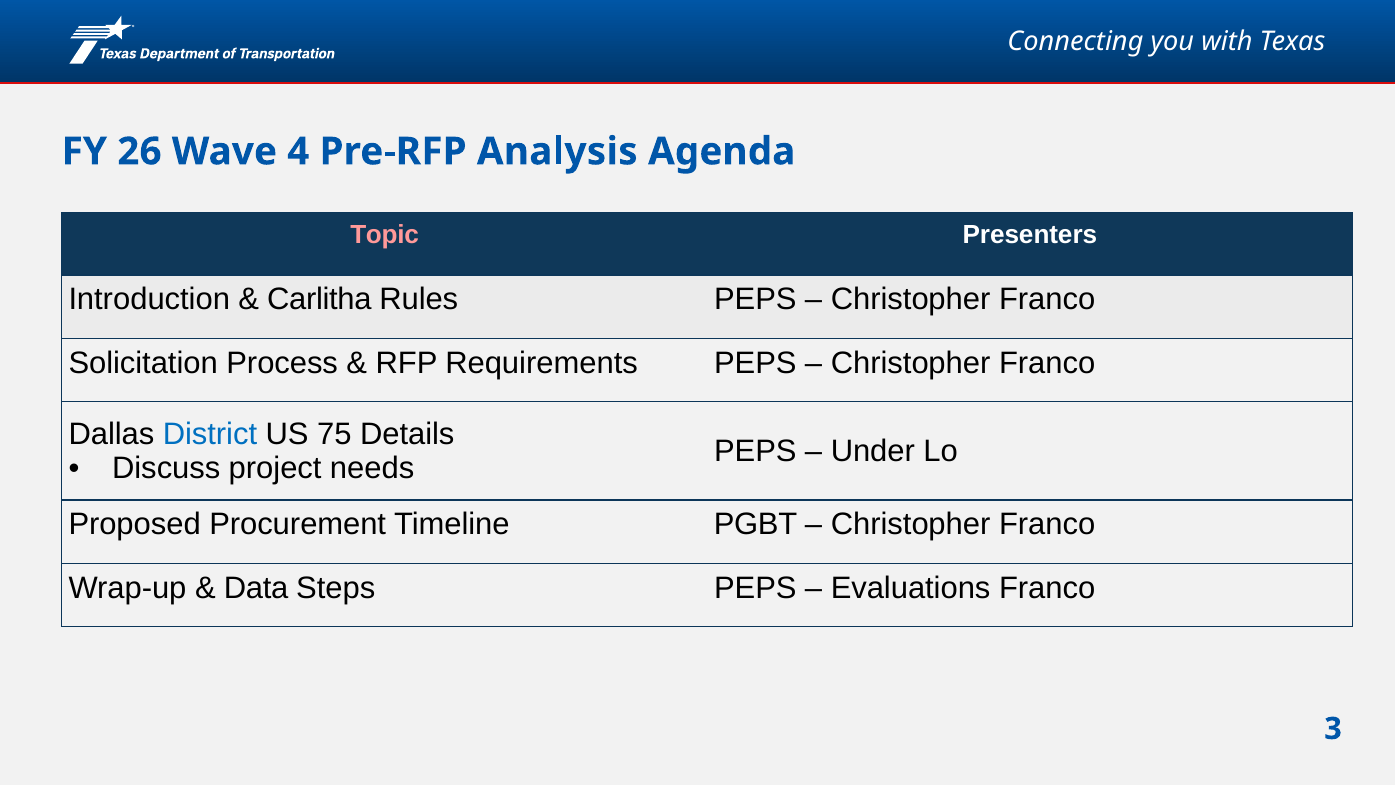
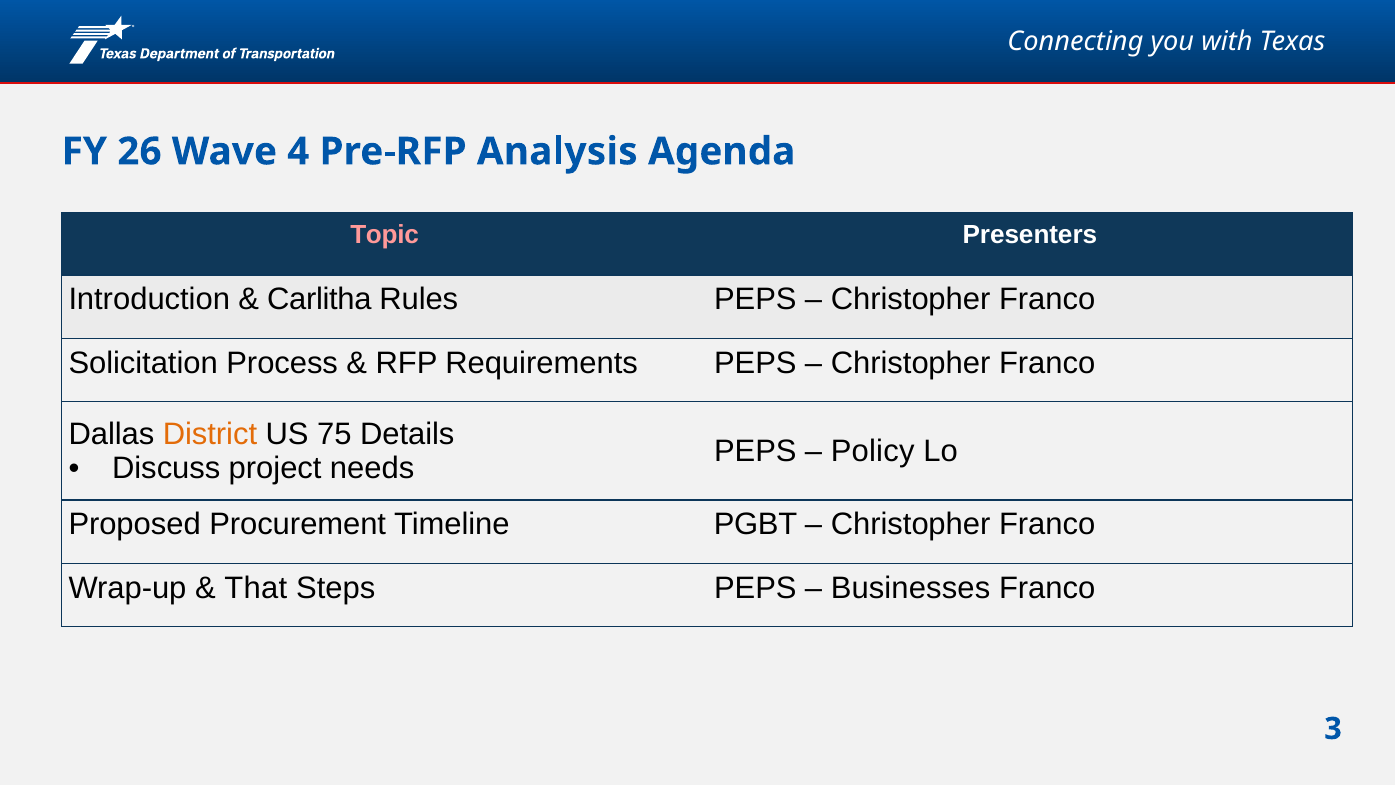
District colour: blue -> orange
Under: Under -> Policy
Data: Data -> That
Evaluations: Evaluations -> Businesses
